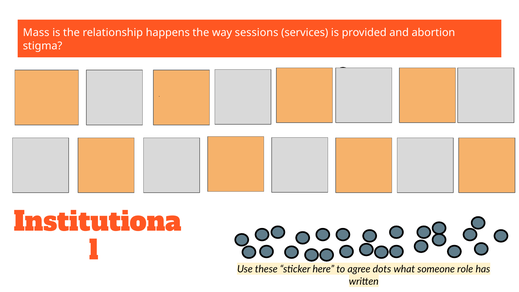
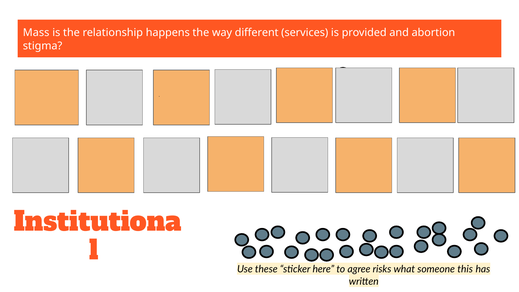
sessions: sessions -> different
dots: dots -> risks
role: role -> this
